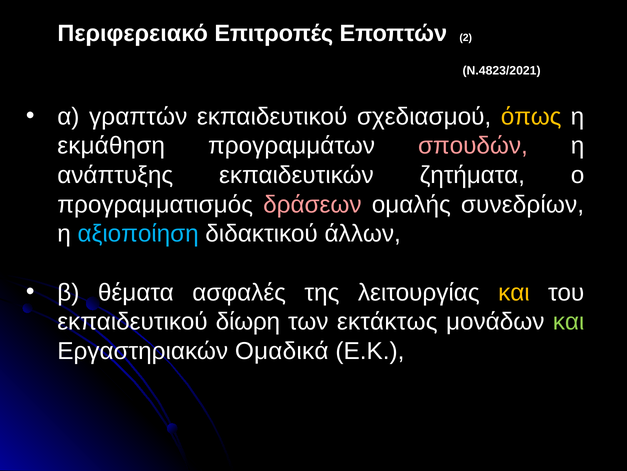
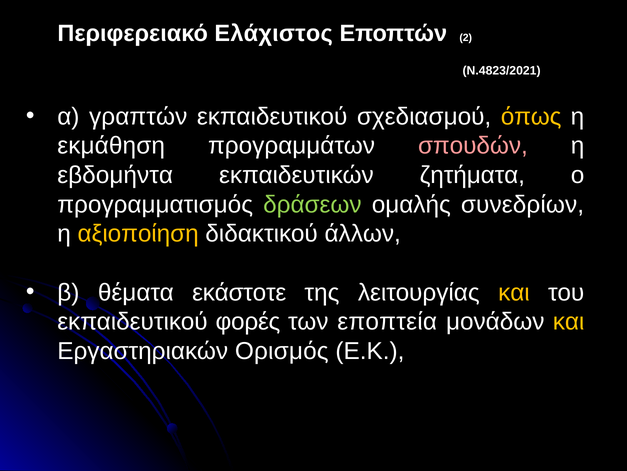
Επιτροπές: Επιτροπές -> Ελάχιστος
ανάπτυξης: ανάπτυξης -> εβδομήντα
δράσεων colour: pink -> light green
αξιοποίηση colour: light blue -> yellow
ασφαλές: ασφαλές -> εκάστοτε
δίωρη: δίωρη -> φορές
εκτάκτως: εκτάκτως -> εποπτεία
και at (569, 321) colour: light green -> yellow
Ομαδικά: Ομαδικά -> Ορισμός
